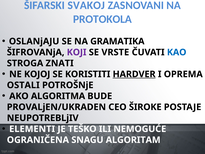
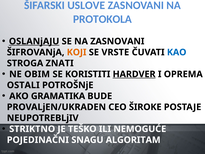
SVAKOJ: SVAKOJ -> USLOVE
OSLANjAJU underline: none -> present
NA GRAMATIKA: GRAMATIKA -> ZASNOVANI
KOJI colour: purple -> orange
KOJOJ: KOJOJ -> OBIM
ALGORITMA: ALGORITMA -> GRAMATIKA
ELEMENTI: ELEMENTI -> STRIKTNO
OGRANIČENA: OGRANIČENA -> POJEDINAČNI
